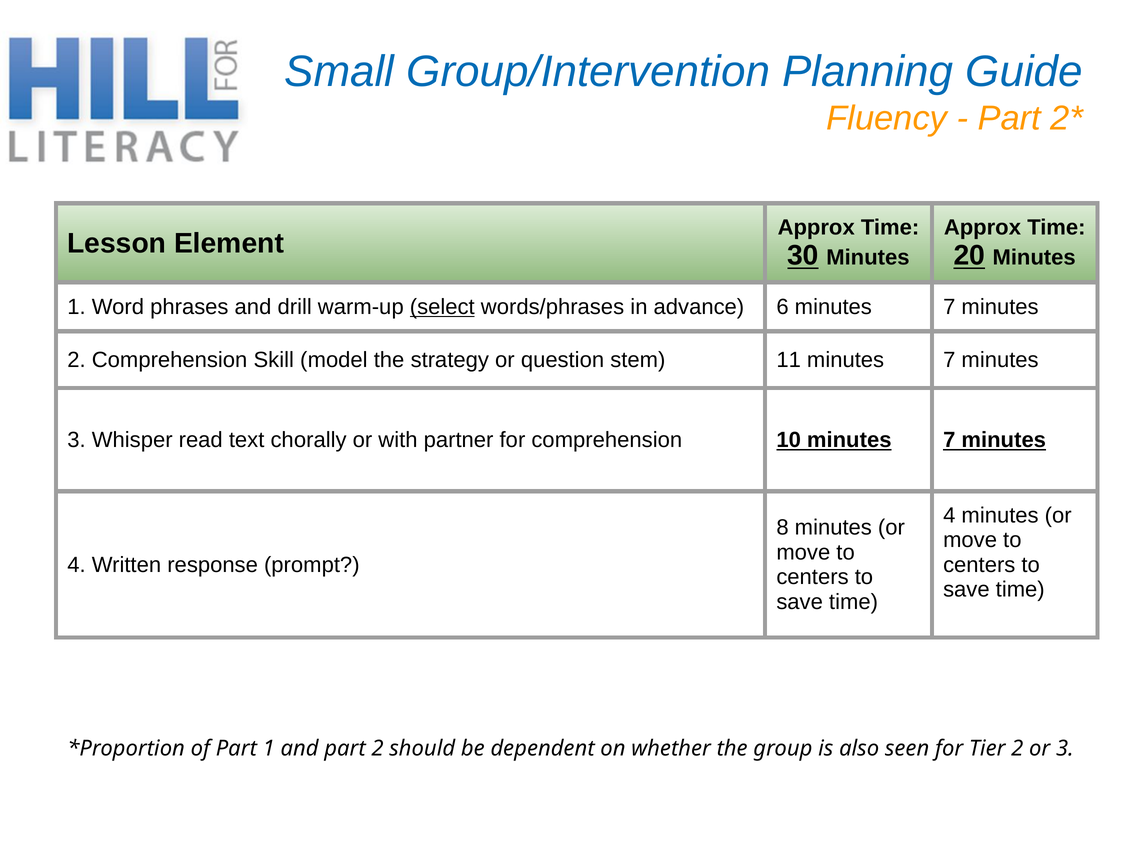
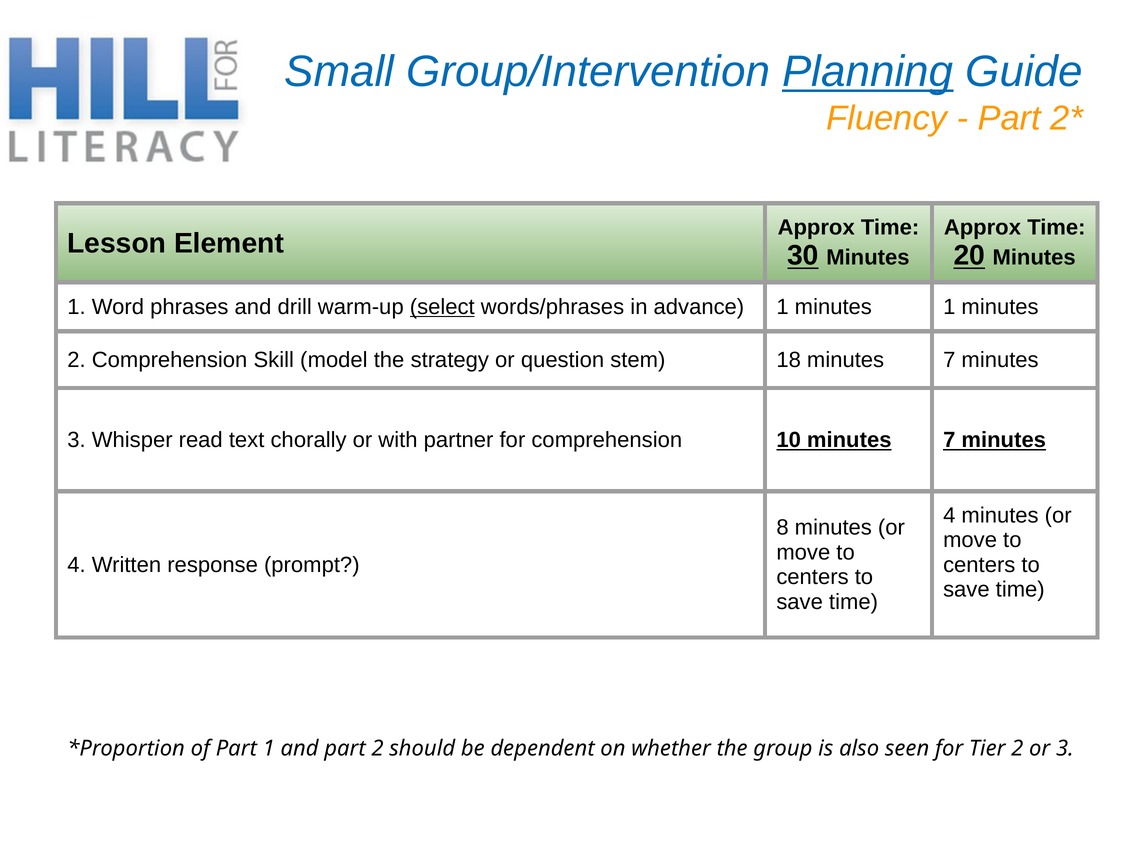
Planning underline: none -> present
advance 6: 6 -> 1
7 at (949, 307): 7 -> 1
11: 11 -> 18
